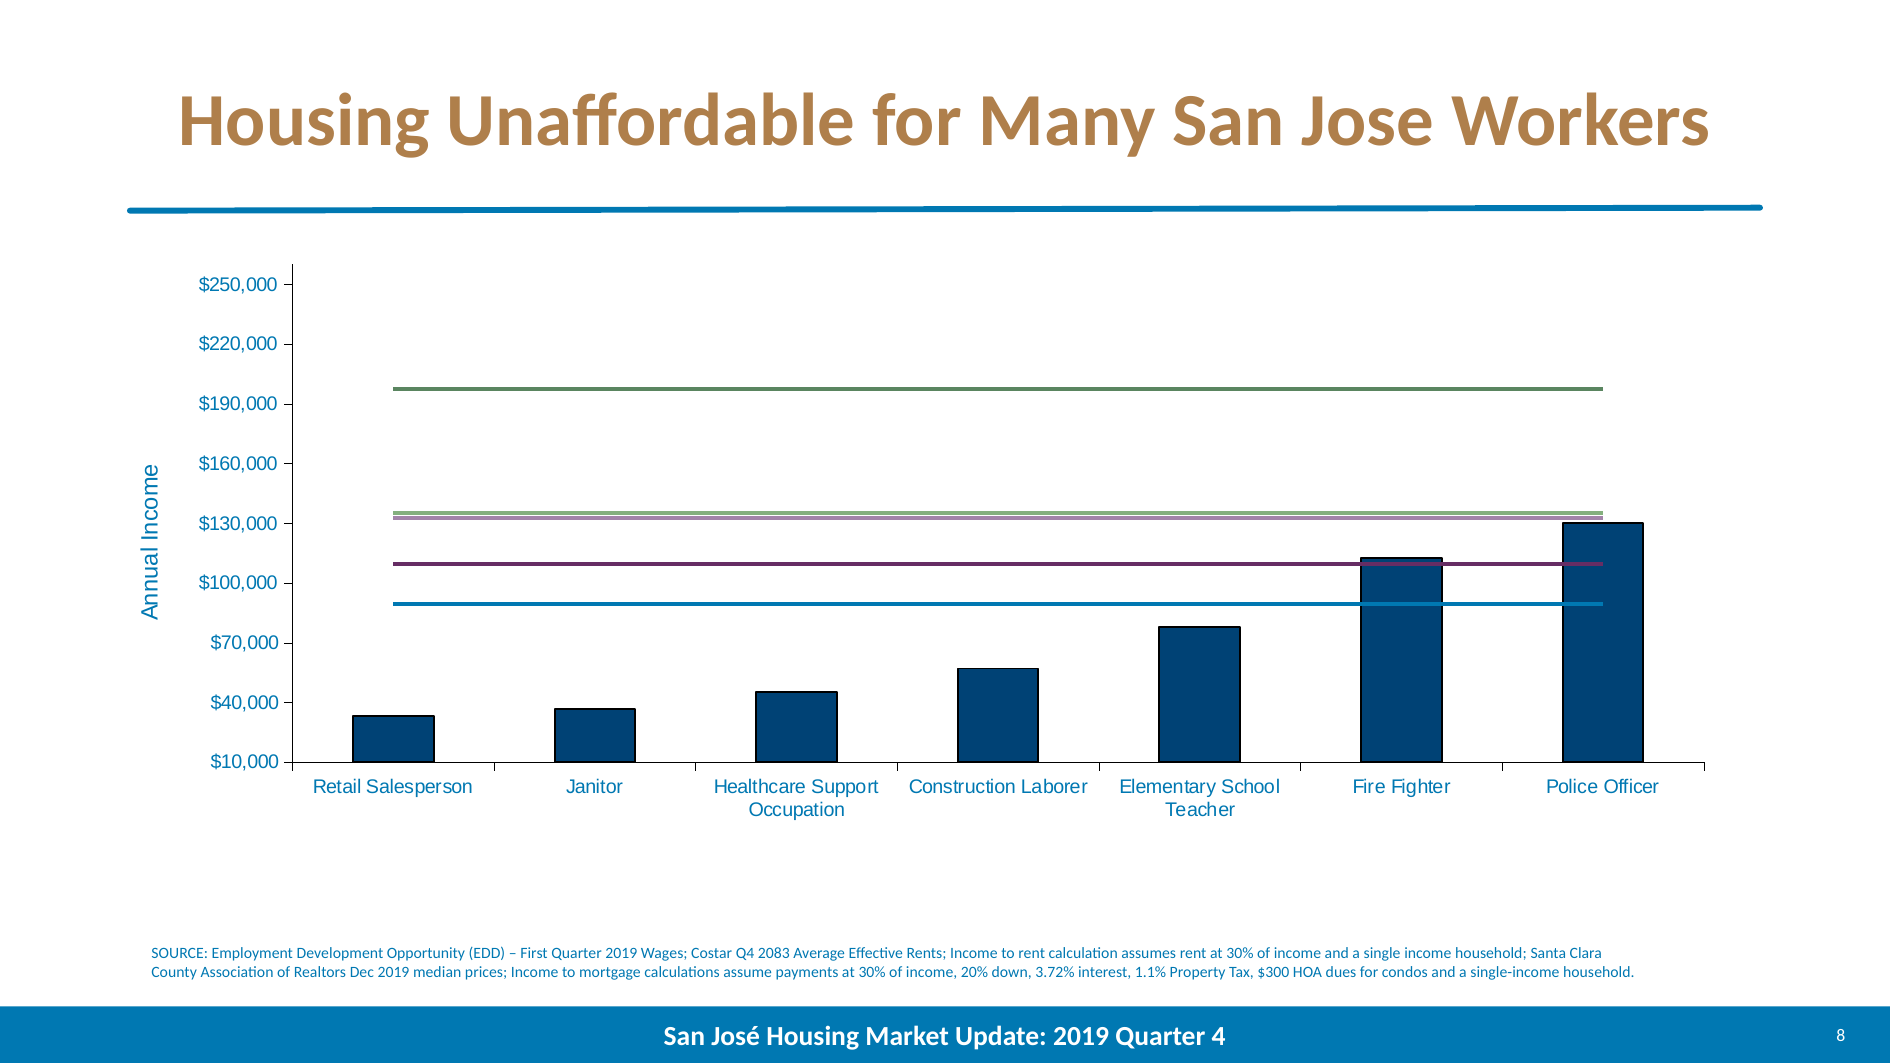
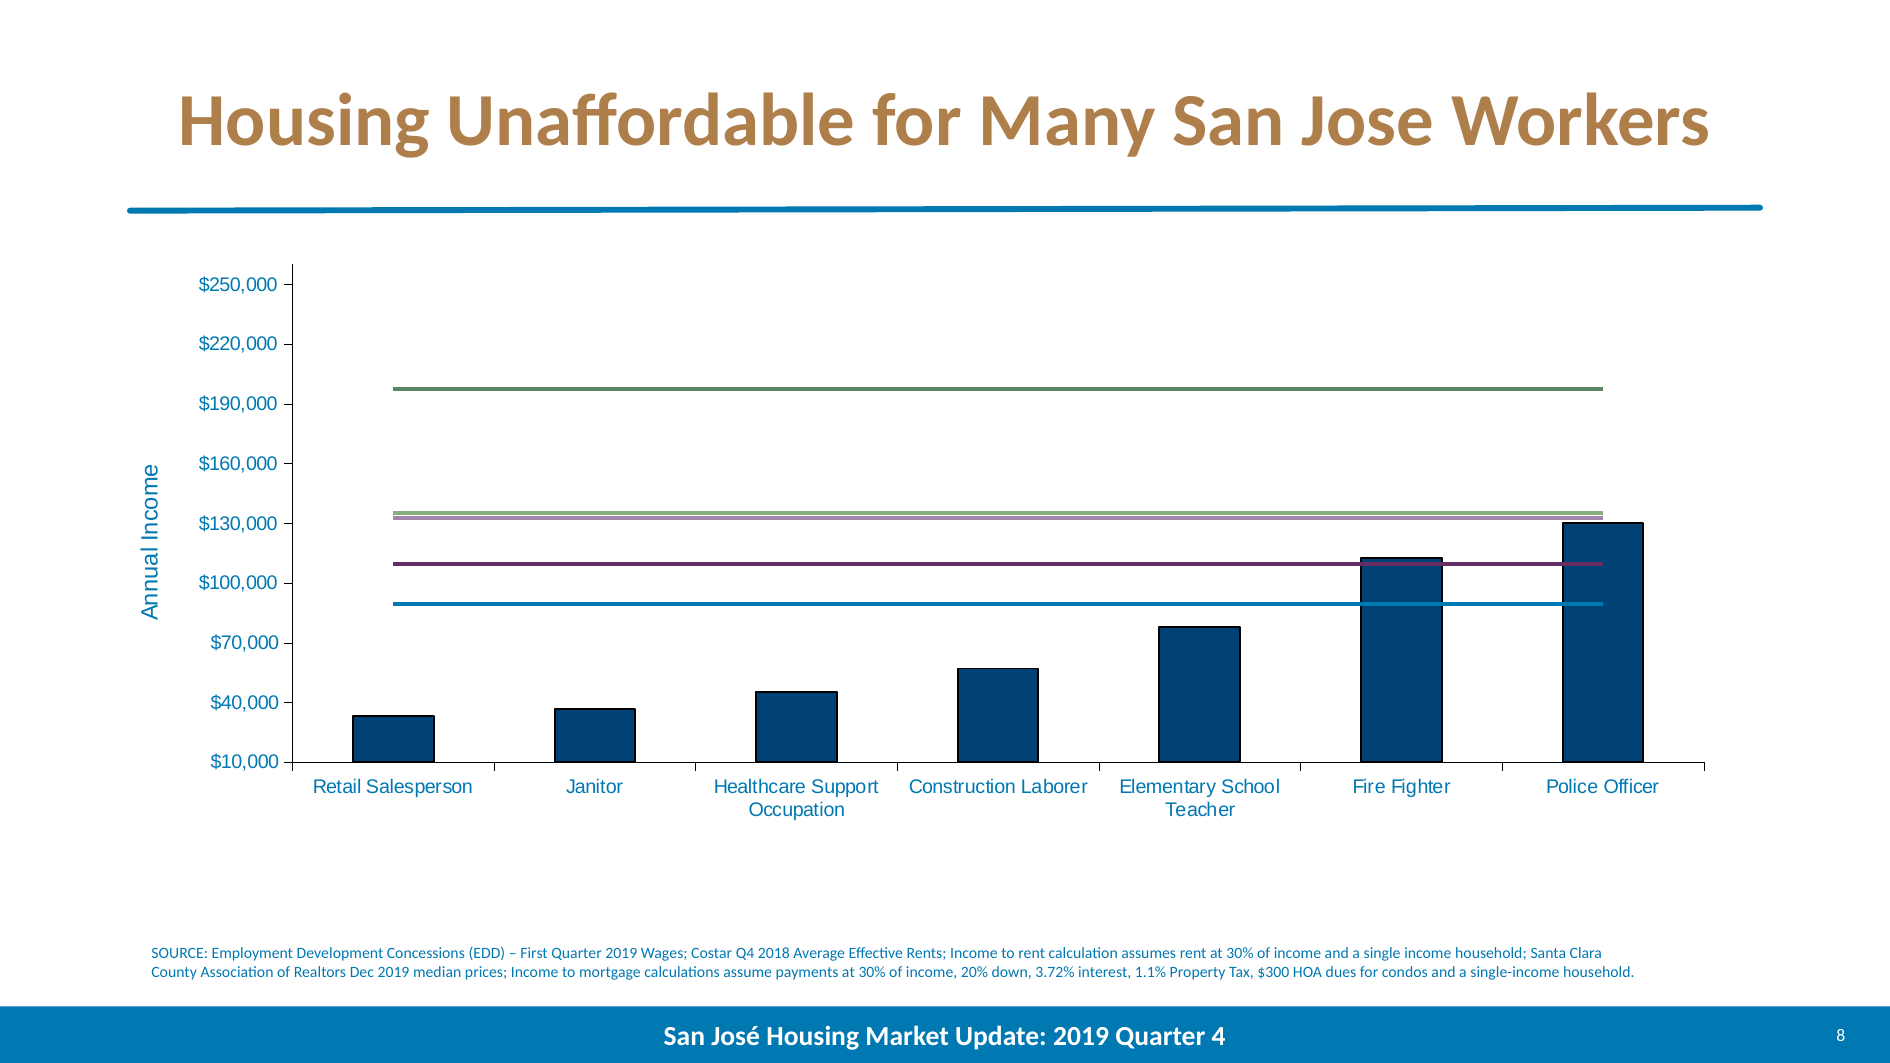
Opportunity: Opportunity -> Concessions
2083: 2083 -> 2018
